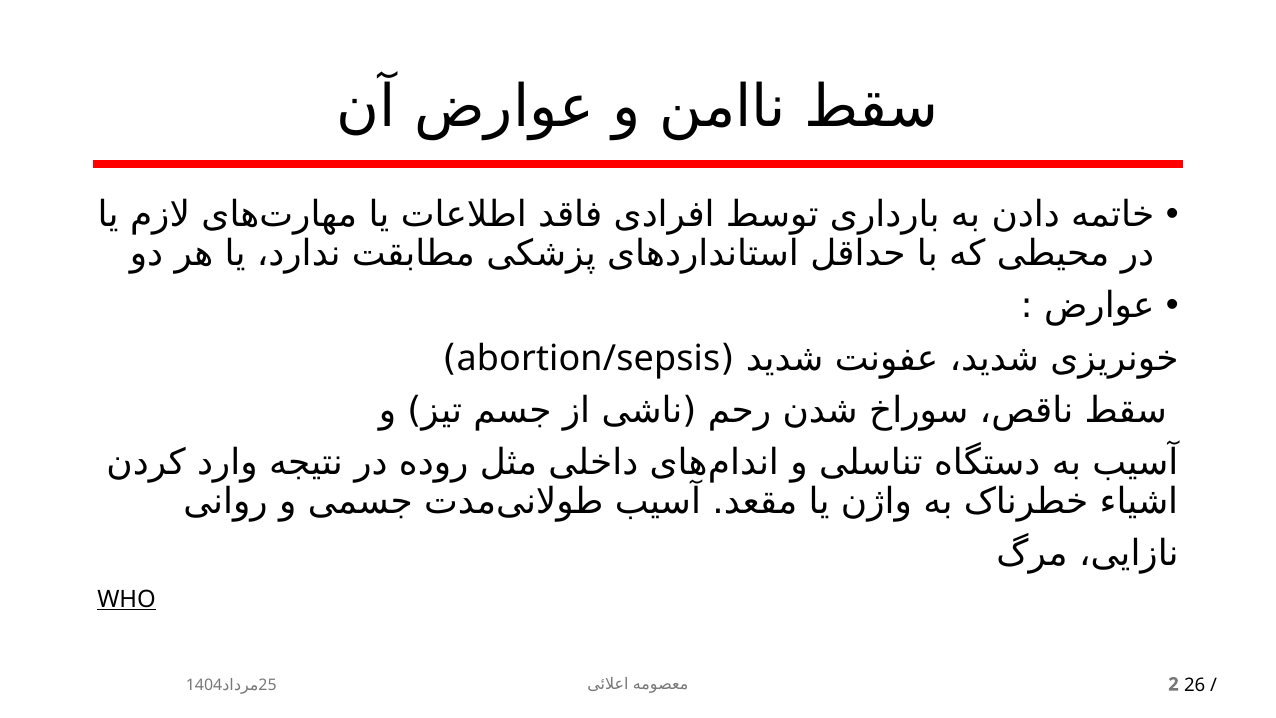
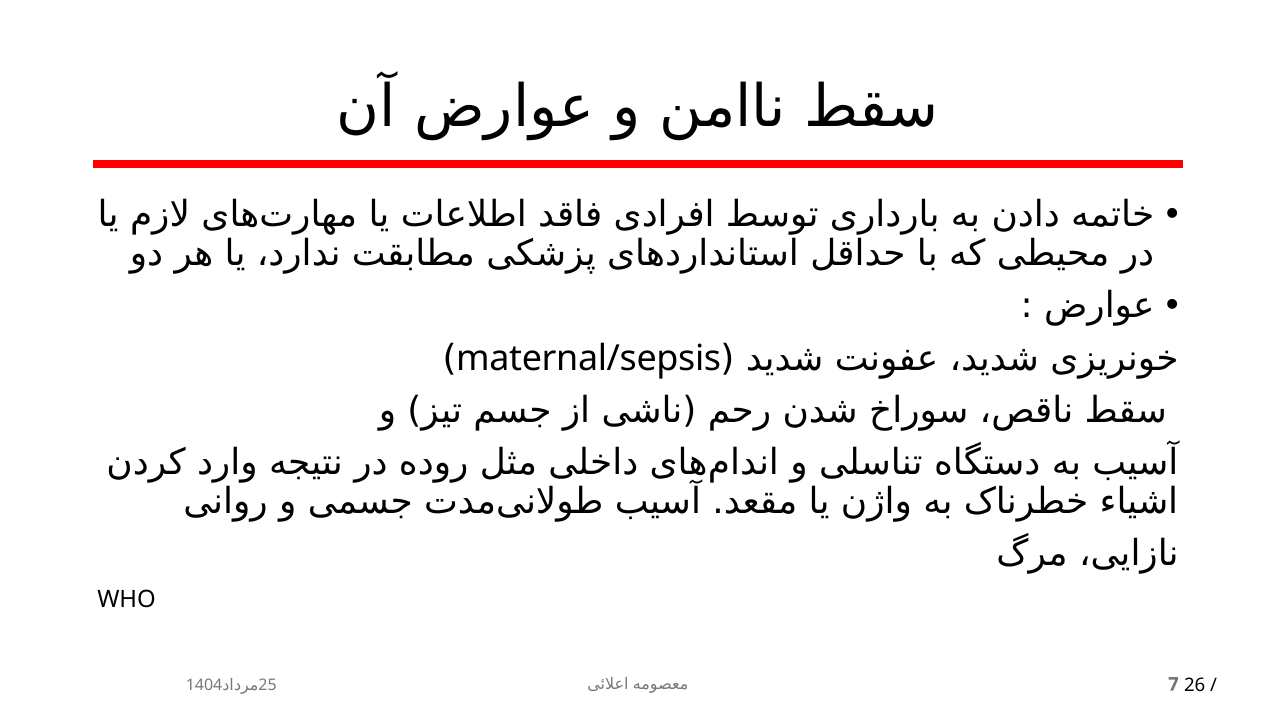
abortion/sepsis: abortion/sepsis -> maternal/sepsis
WHO underline: present -> none
2: 2 -> 7
